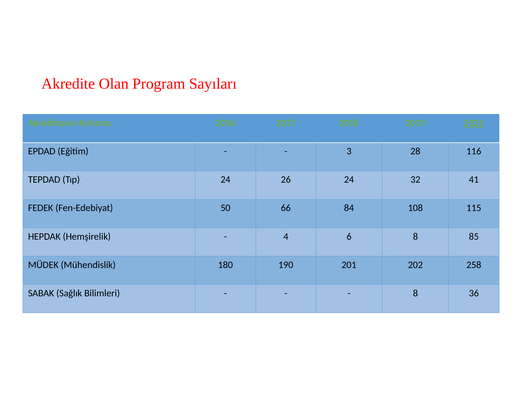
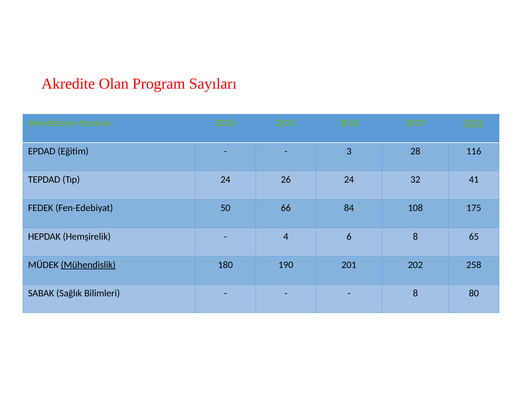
115: 115 -> 175
85: 85 -> 65
Mühendislik underline: none -> present
36: 36 -> 80
